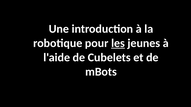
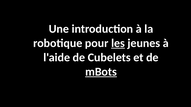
mBots underline: none -> present
